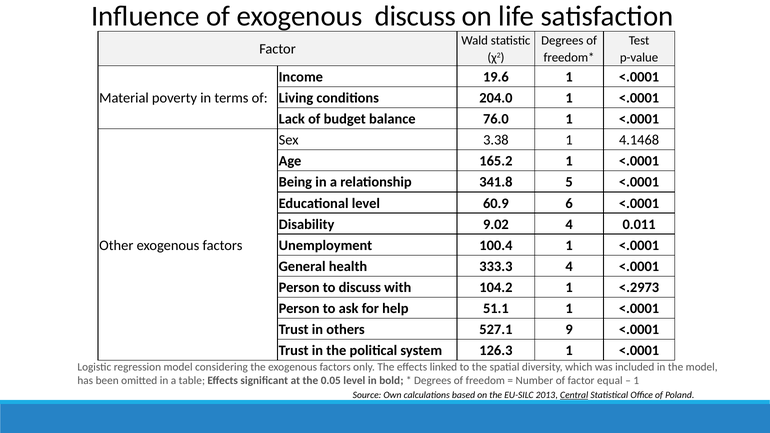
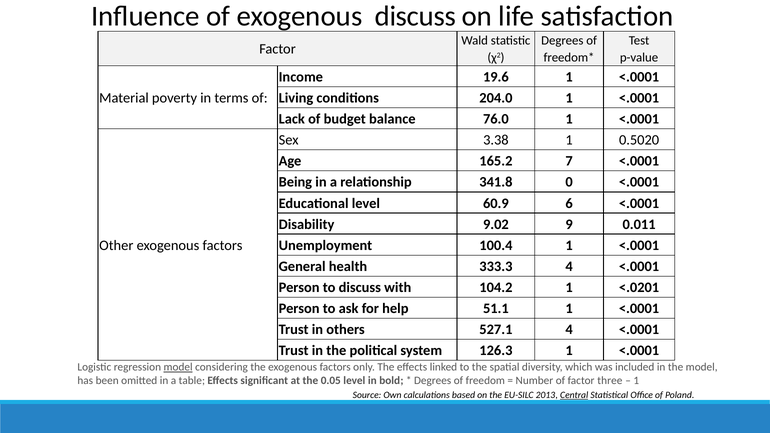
4.1468: 4.1468 -> 0.5020
165.2 1: 1 -> 7
5: 5 -> 0
9.02 4: 4 -> 9
<.2973: <.2973 -> <.0201
527.1 9: 9 -> 4
model at (178, 367) underline: none -> present
equal: equal -> three
